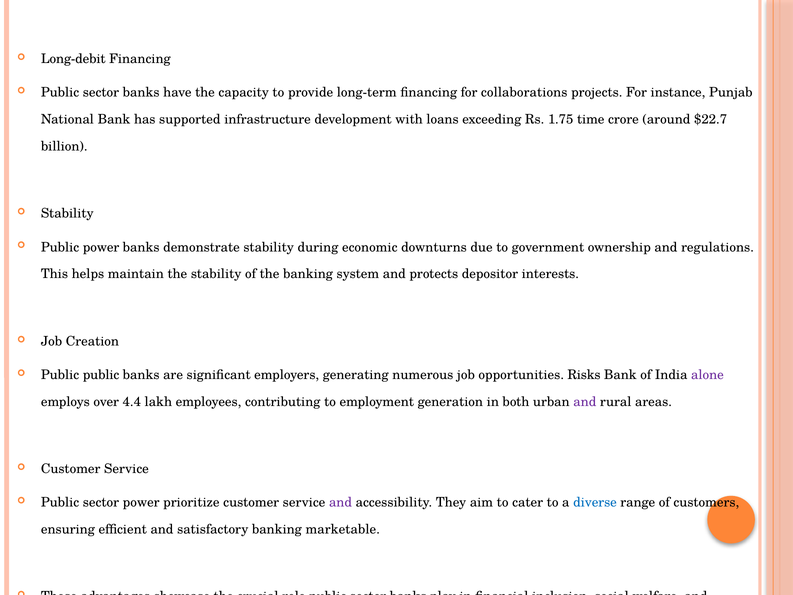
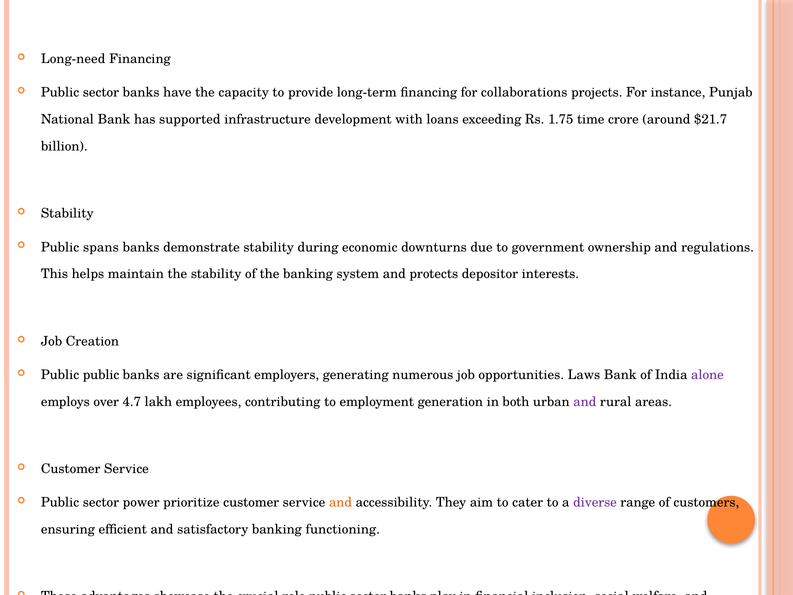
Long-debit: Long-debit -> Long-need
$22.7: $22.7 -> $21.7
Public power: power -> spans
Risks: Risks -> Laws
4.4: 4.4 -> 4.7
and at (341, 502) colour: purple -> orange
diverse colour: blue -> purple
marketable: marketable -> functioning
